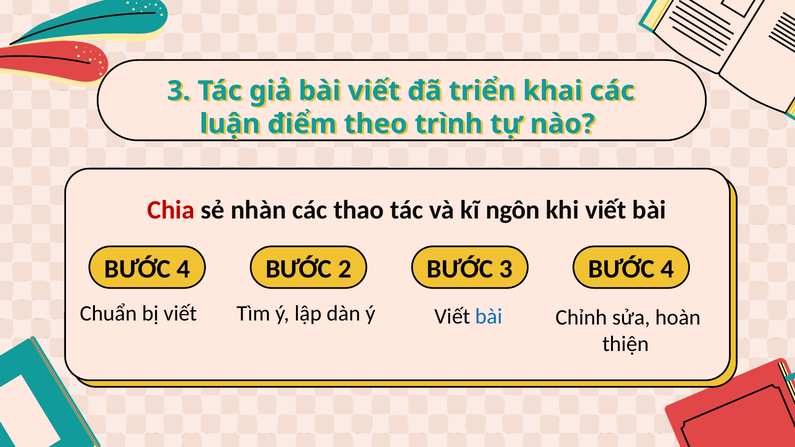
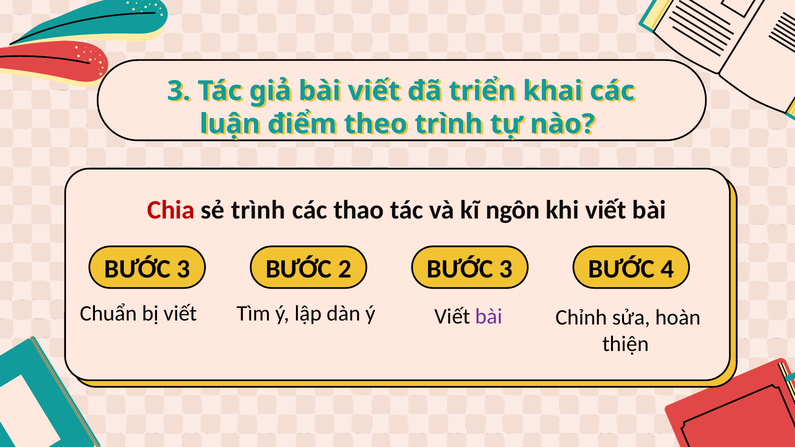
sẻ nhàn: nhàn -> trình
4 at (183, 269): 4 -> 3
bài at (489, 317) colour: blue -> purple
